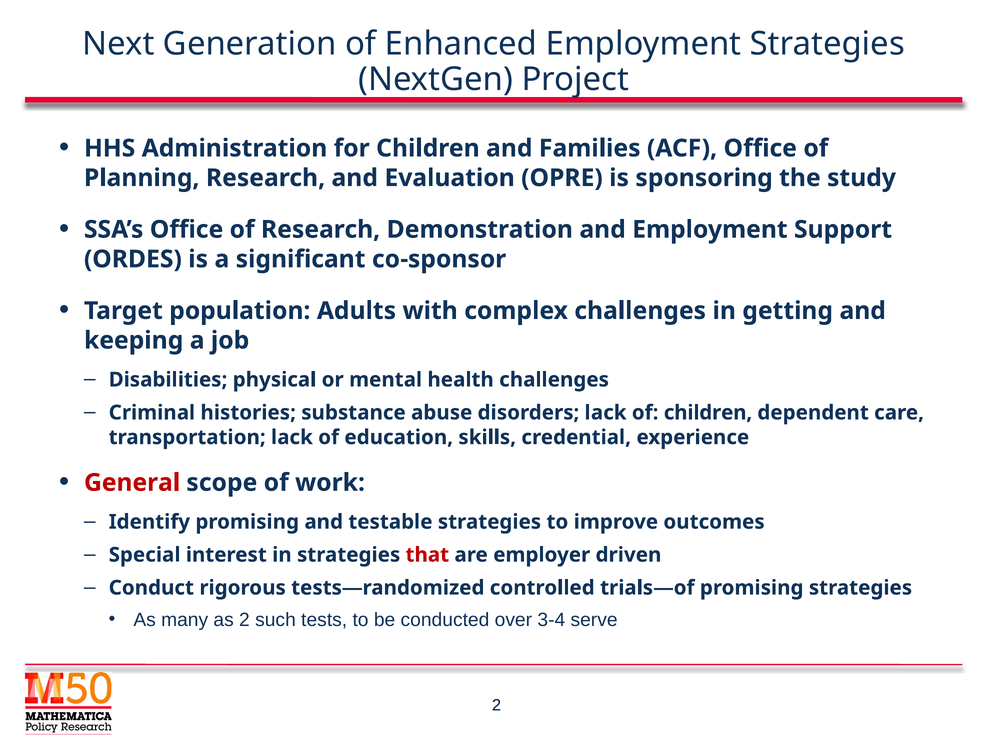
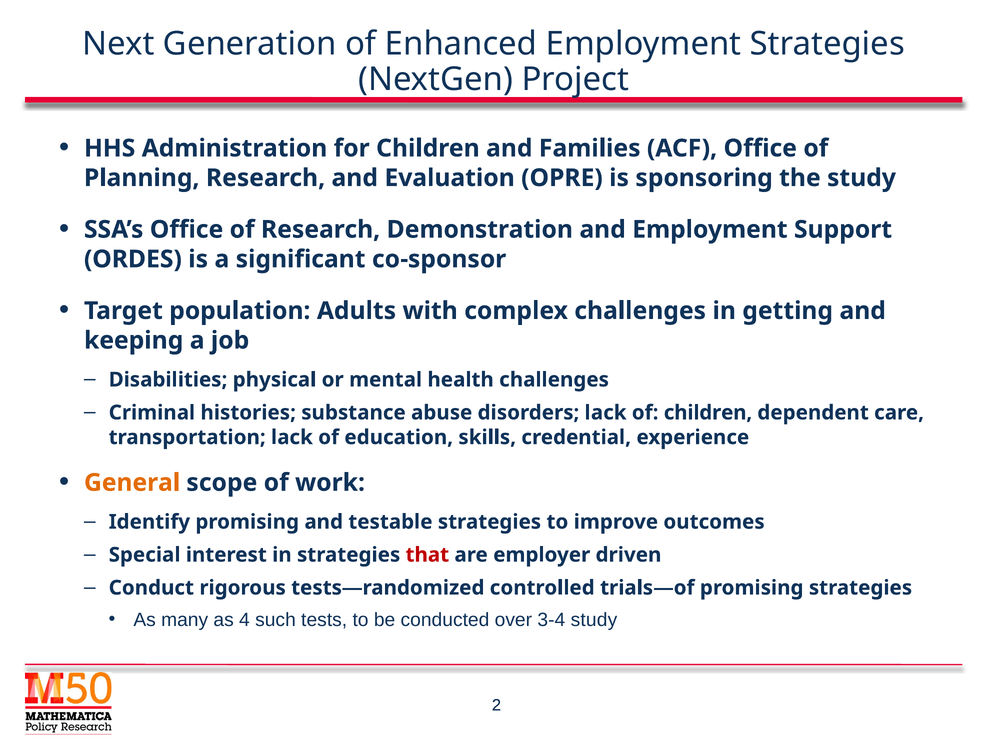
General colour: red -> orange
2: 2 -> 4
3-4 serve: serve -> study
